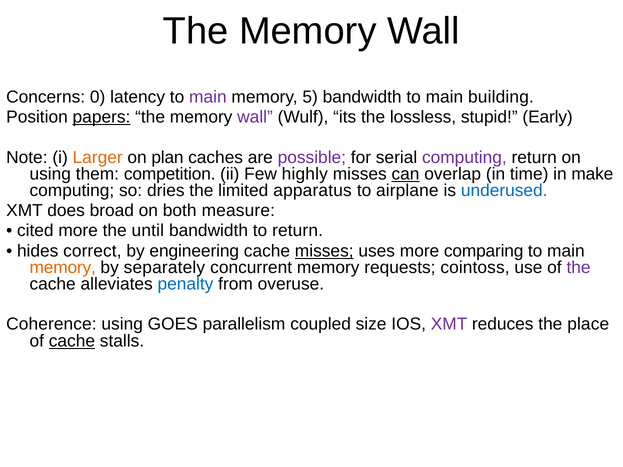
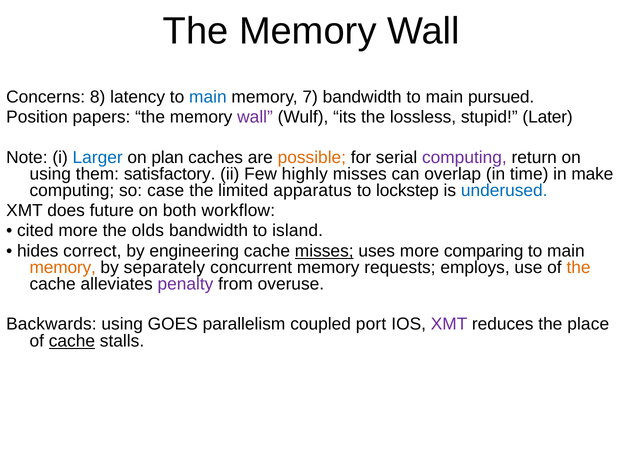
0: 0 -> 8
main at (208, 97) colour: purple -> blue
5: 5 -> 7
building: building -> pursued
papers underline: present -> none
Early: Early -> Later
Larger colour: orange -> blue
possible colour: purple -> orange
competition: competition -> satisfactory
can underline: present -> none
dries: dries -> case
airplane: airplane -> lockstep
broad: broad -> future
measure: measure -> workflow
until: until -> olds
to return: return -> island
cointoss: cointoss -> employs
the at (579, 268) colour: purple -> orange
penalty colour: blue -> purple
Coherence: Coherence -> Backwards
size: size -> port
